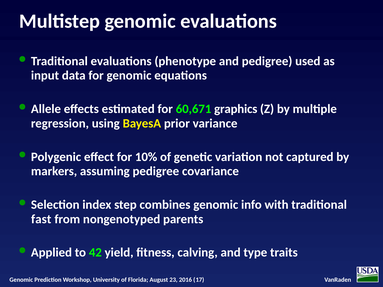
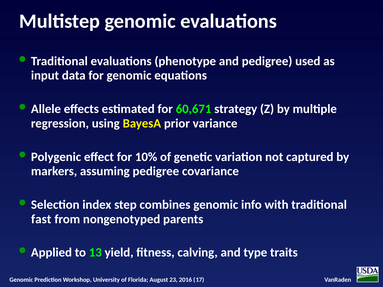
graphics: graphics -> strategy
42: 42 -> 13
